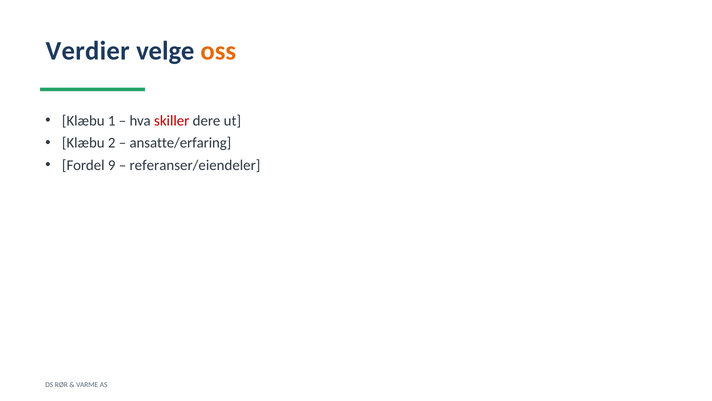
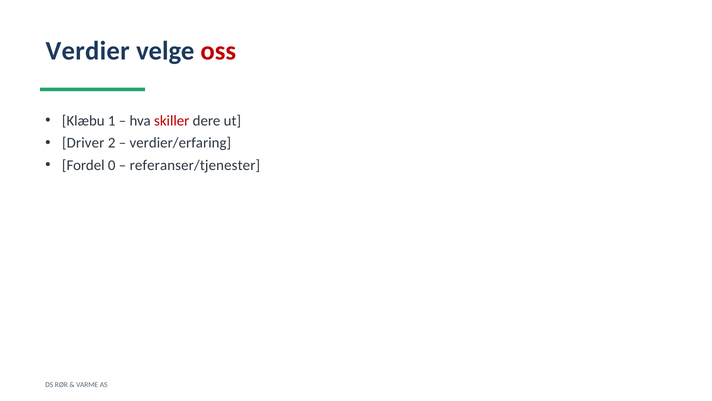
oss colour: orange -> red
Klæbu at (83, 143): Klæbu -> Driver
ansatte/erfaring: ansatte/erfaring -> verdier/erfaring
9: 9 -> 0
referanser/eiendeler: referanser/eiendeler -> referanser/tjenester
